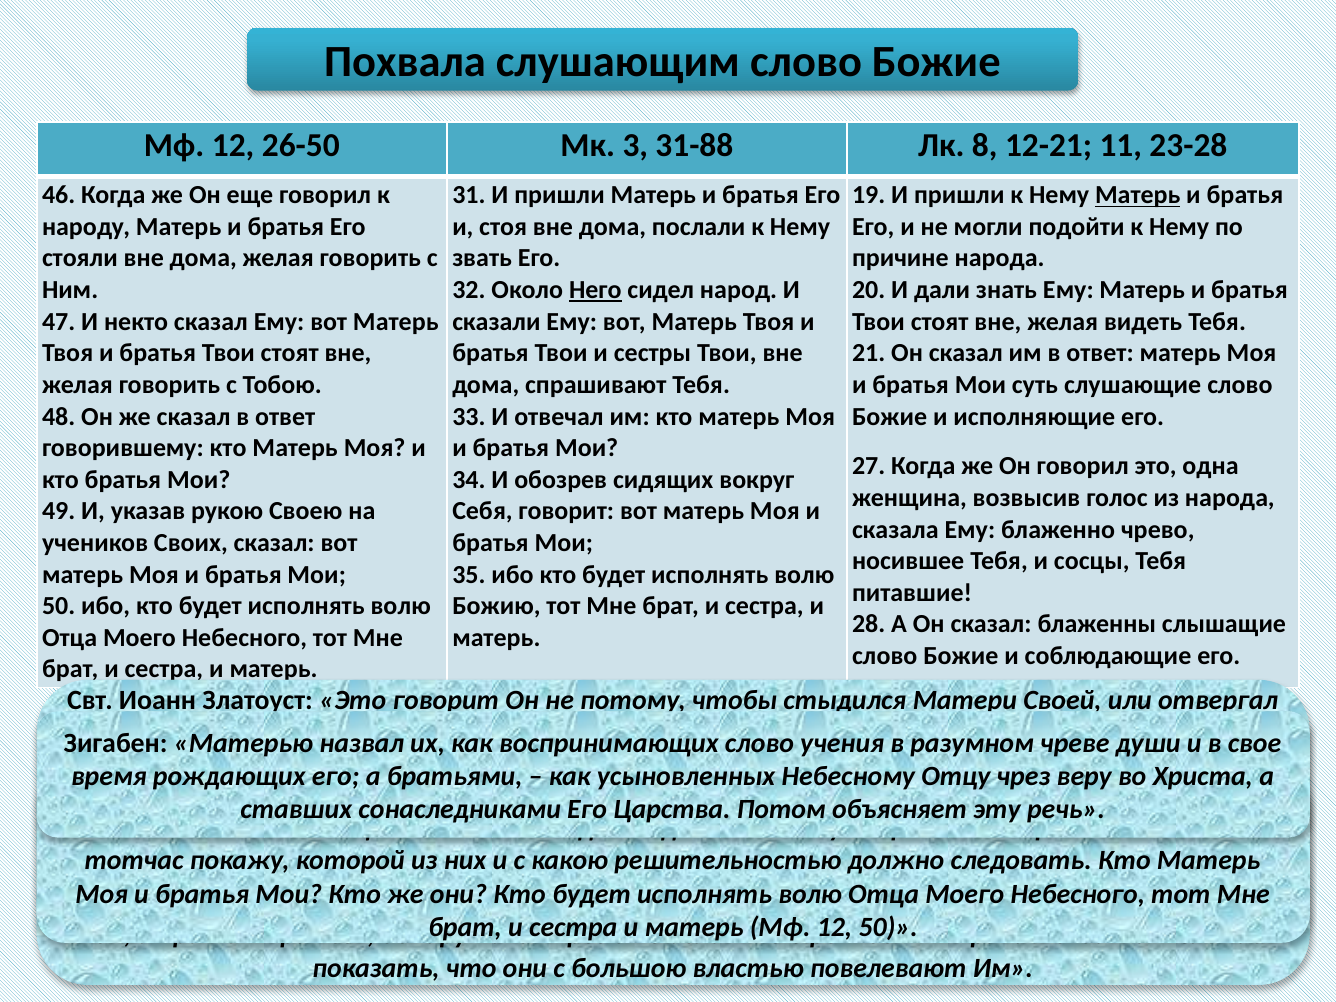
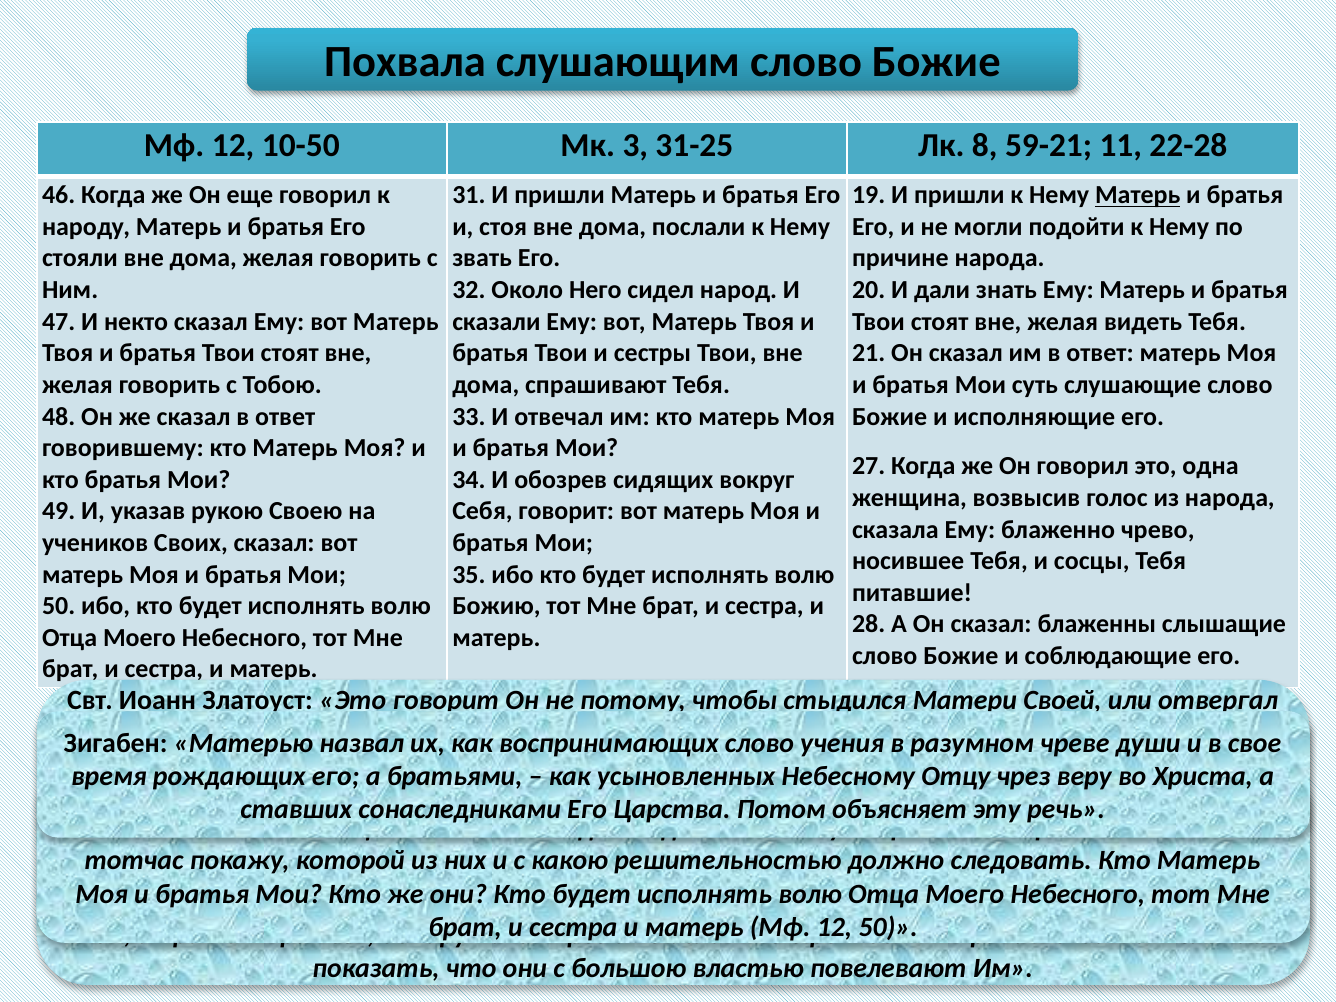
26-50: 26-50 -> 10-50
31-88: 31-88 -> 31-25
12-21: 12-21 -> 59-21
23-28: 23-28 -> 22-28
Него underline: present -> none
